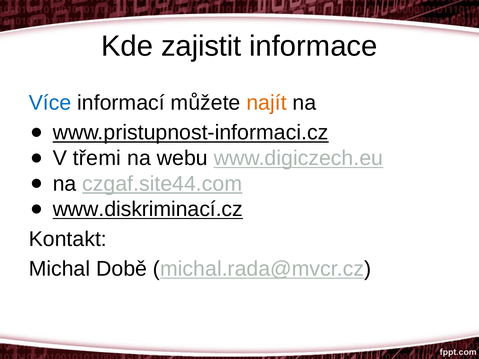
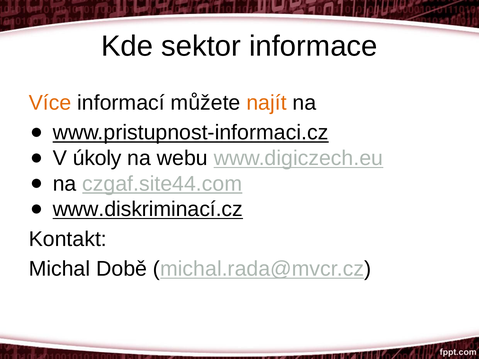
zajistit: zajistit -> sektor
Více colour: blue -> orange
třemi: třemi -> úkoly
